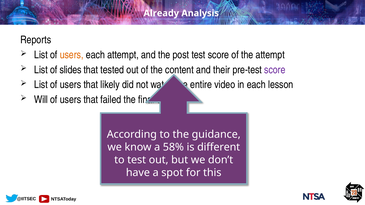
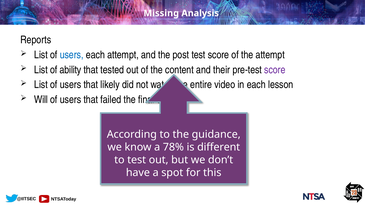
Already: Already -> Missing
users at (72, 55) colour: orange -> blue
slides: slides -> ability
58%: 58% -> 78%
